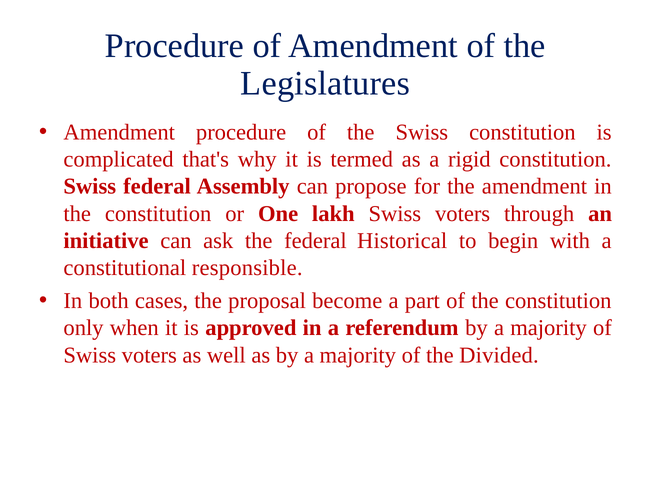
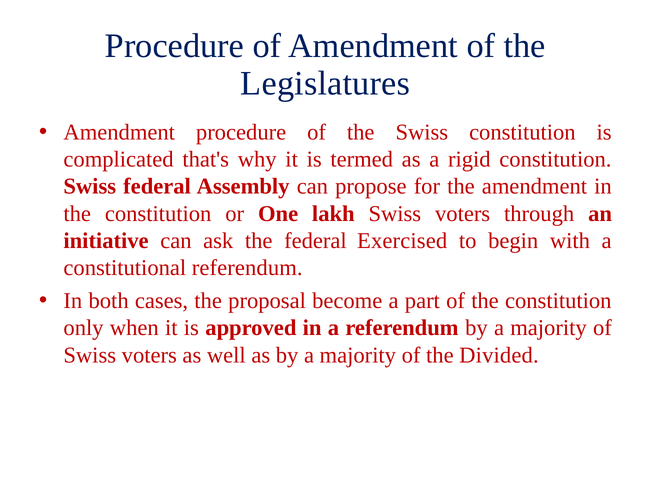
Historical: Historical -> Exercised
constitutional responsible: responsible -> referendum
